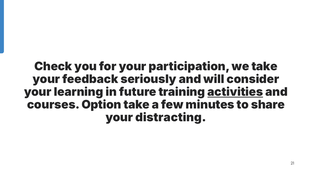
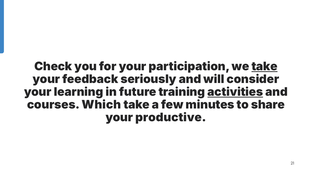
take at (264, 67) underline: none -> present
Option: Option -> Which
distracting: distracting -> productive
